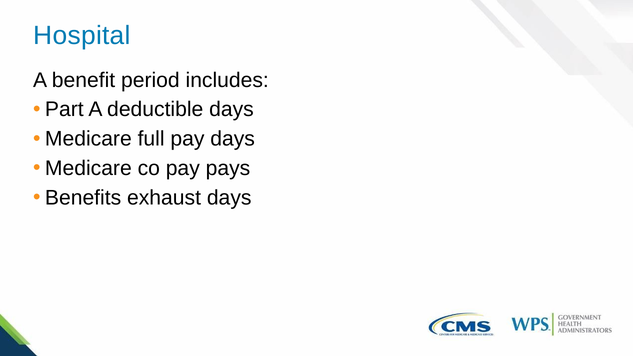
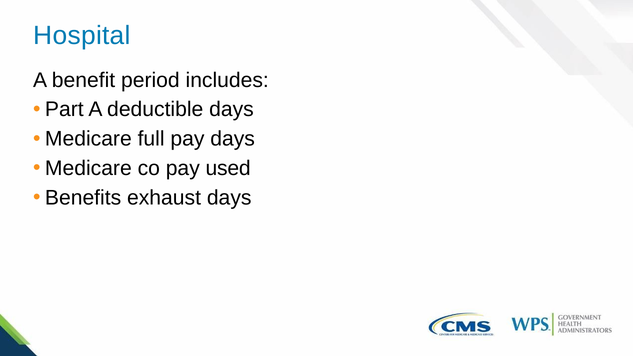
pays: pays -> used
